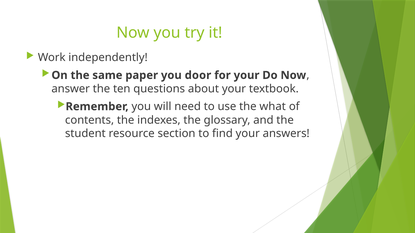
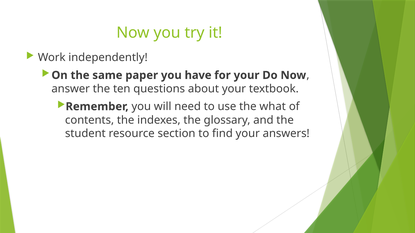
door: door -> have
